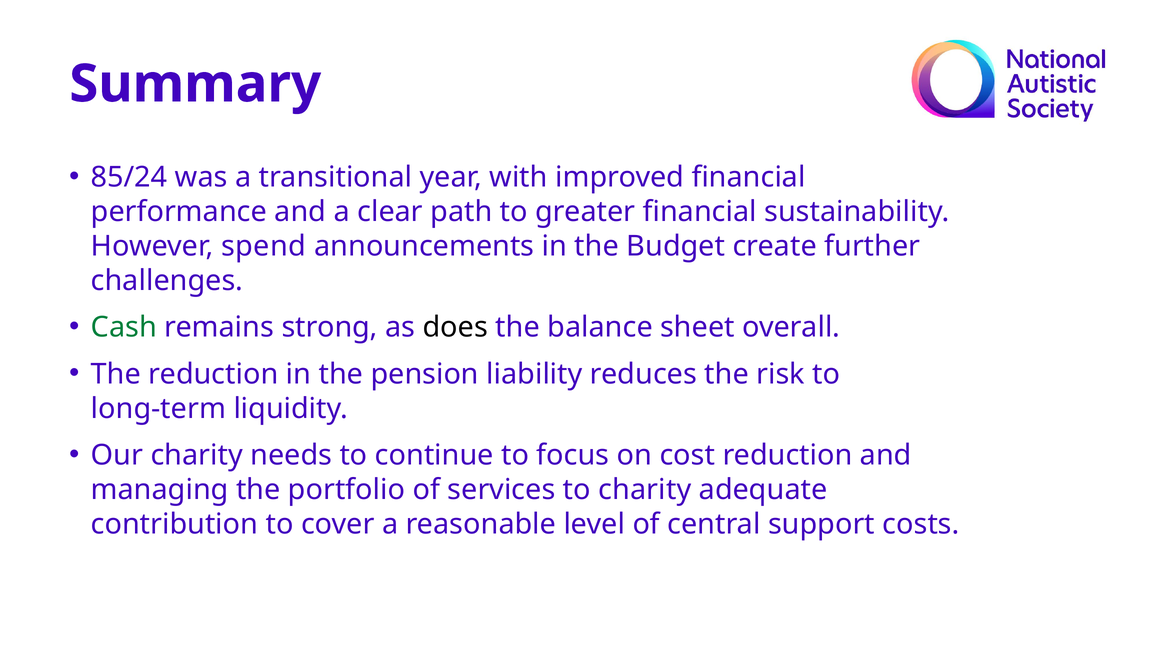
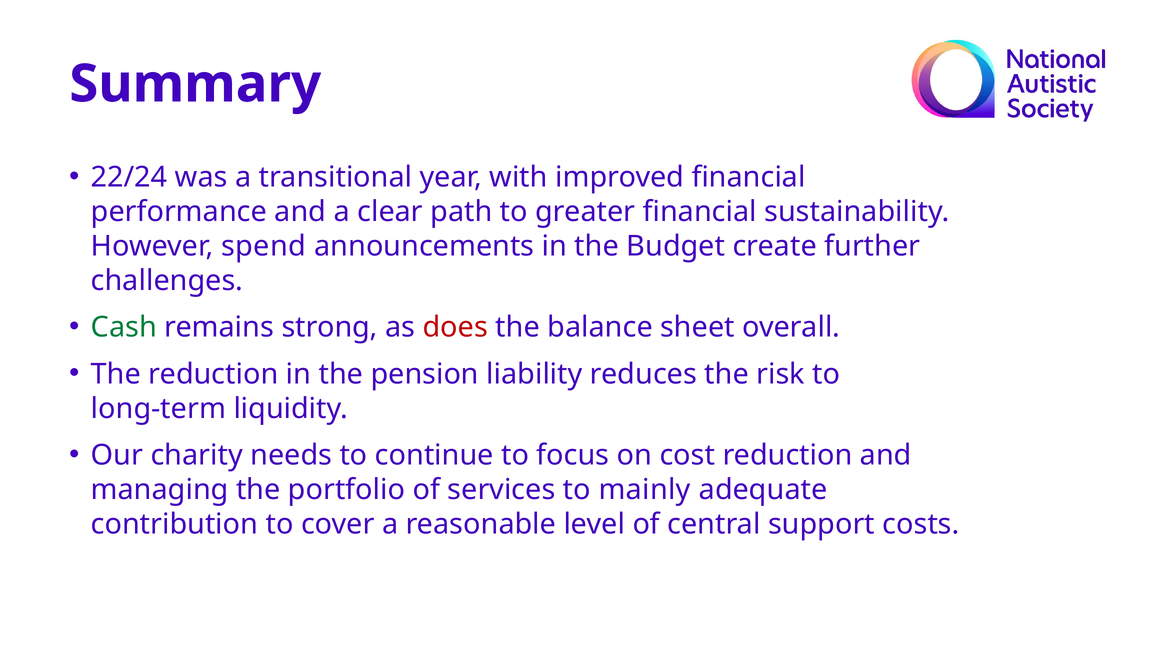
85/24: 85/24 -> 22/24
does colour: black -> red
to charity: charity -> mainly
